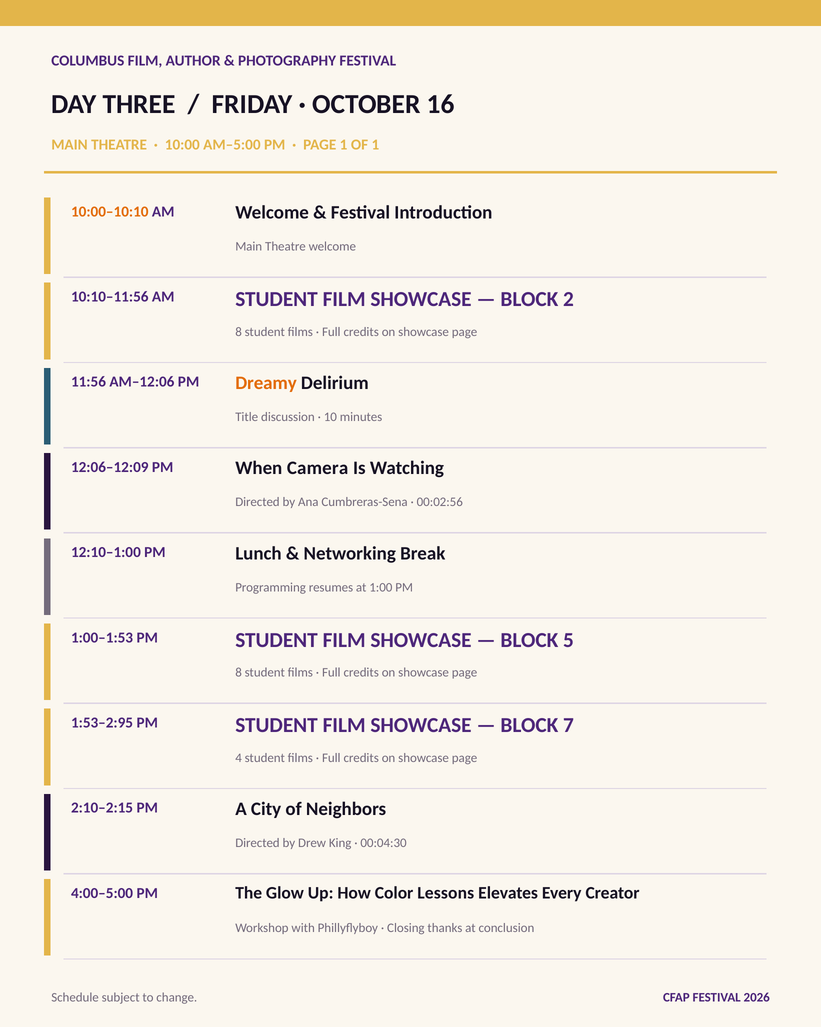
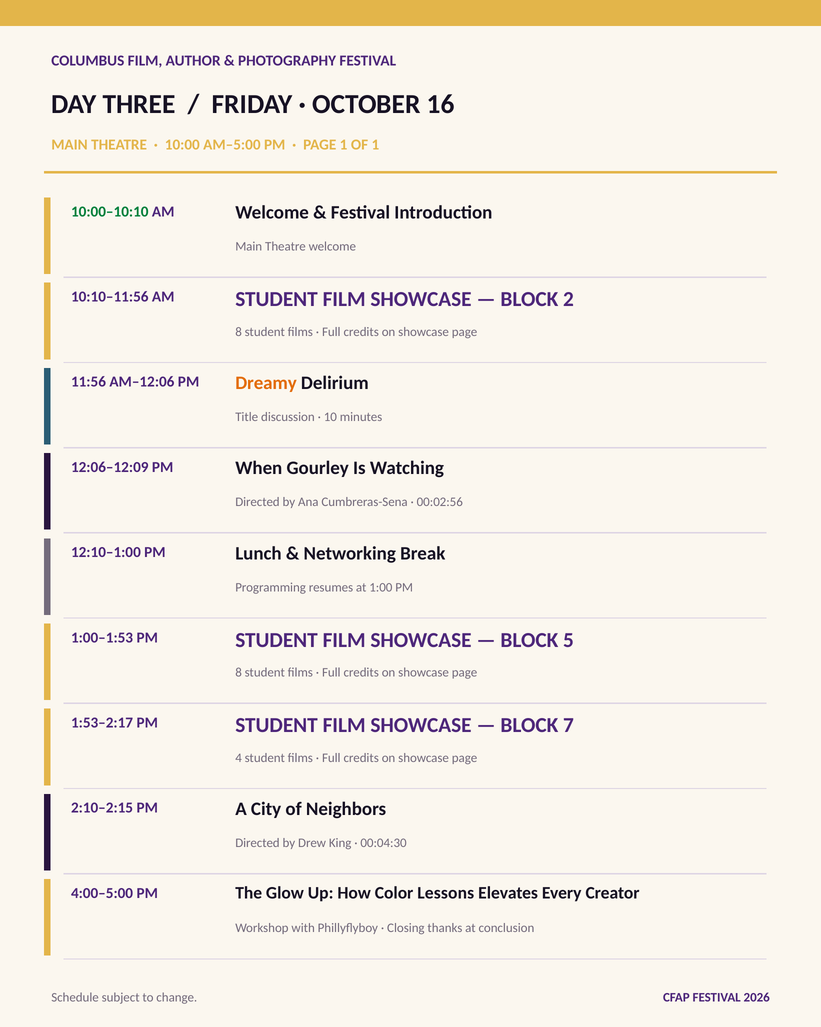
10:00–10:10 colour: orange -> green
Camera: Camera -> Gourley
1:53–2:95: 1:53–2:95 -> 1:53–2:17
